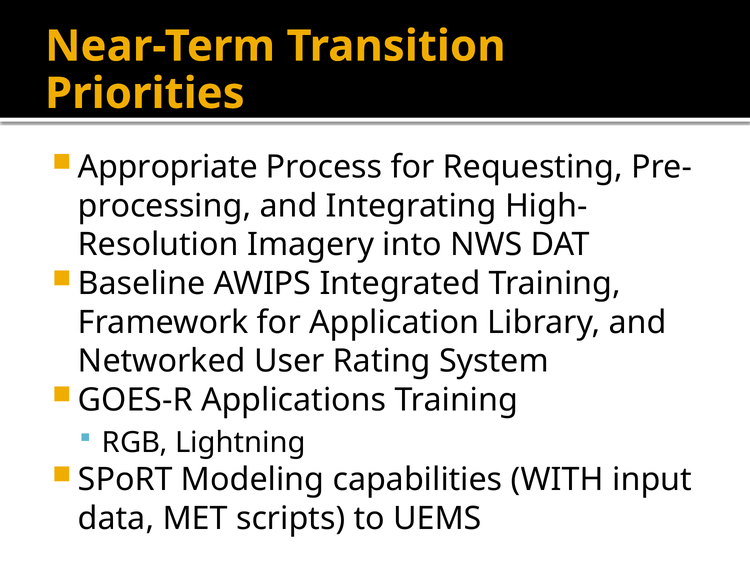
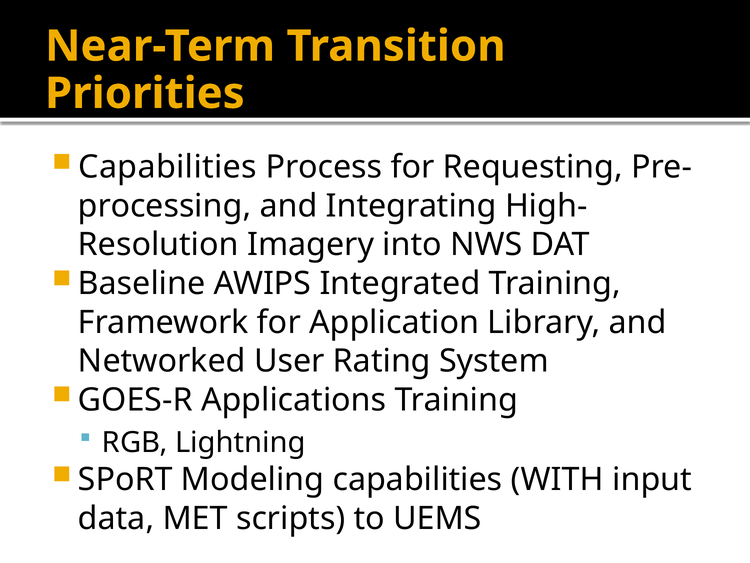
Appropriate at (168, 167): Appropriate -> Capabilities
